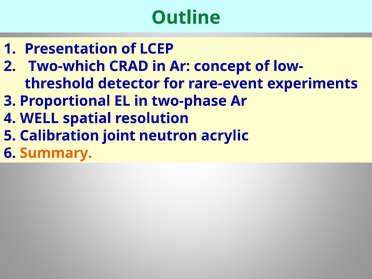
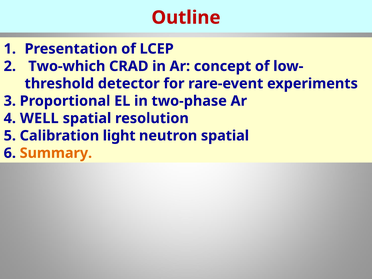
Outline colour: green -> red
joint: joint -> light
neutron acrylic: acrylic -> spatial
